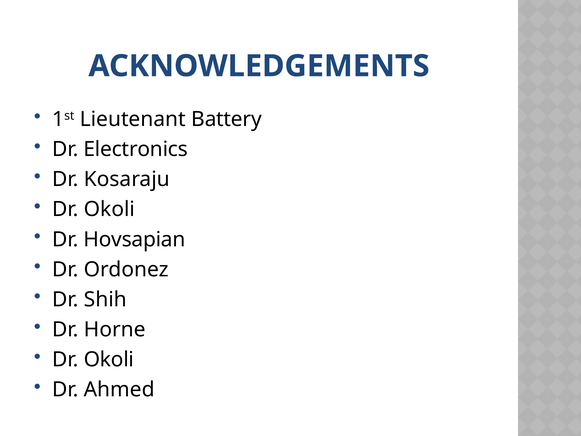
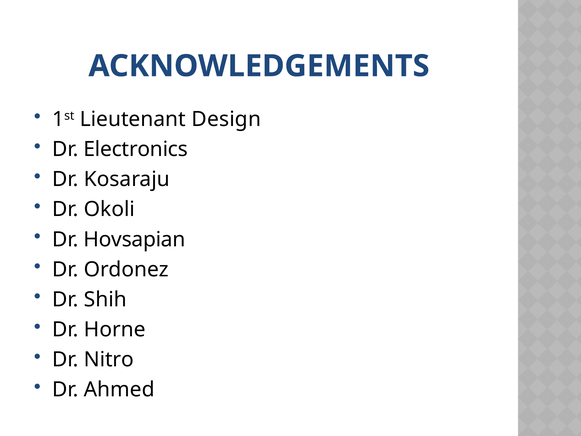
Battery: Battery -> Design
Okoli at (109, 359): Okoli -> Nitro
